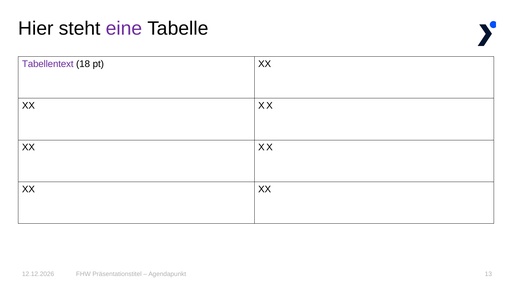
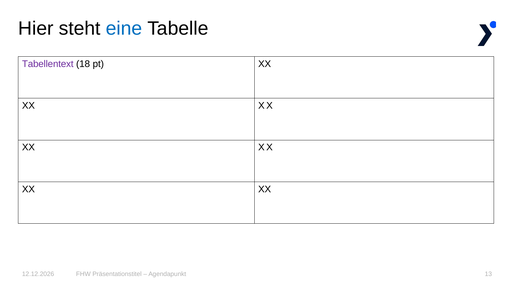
eine colour: purple -> blue
